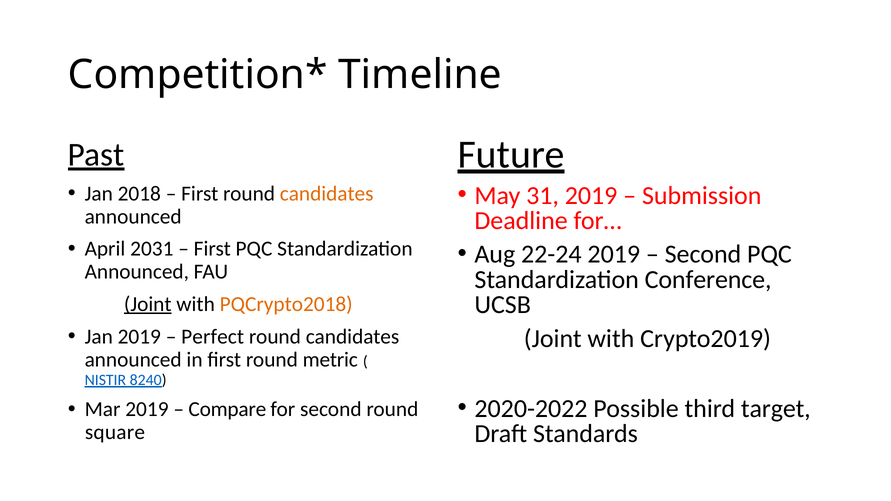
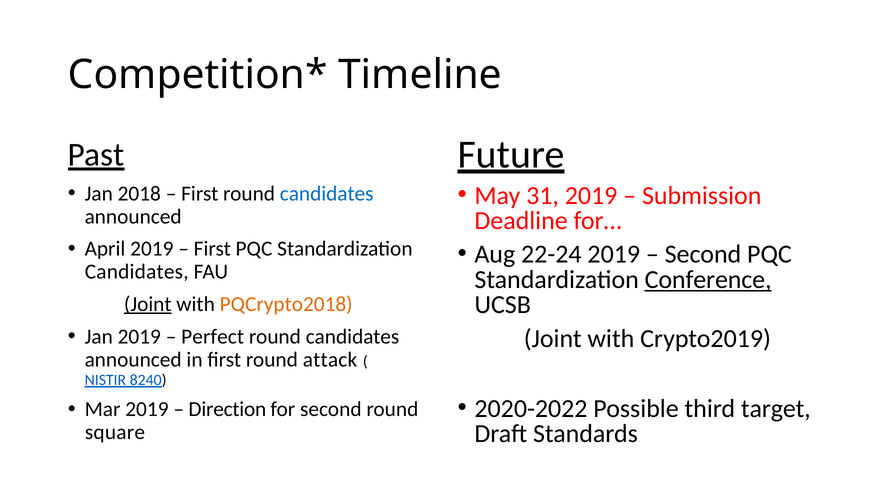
candidates at (327, 194) colour: orange -> blue
April 2031: 2031 -> 2019
Announced at (137, 272): Announced -> Candidates
Conference underline: none -> present
metric: metric -> attack
Compare: Compare -> Direction
